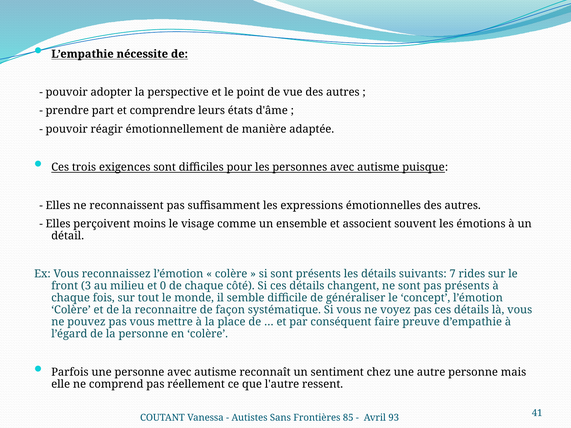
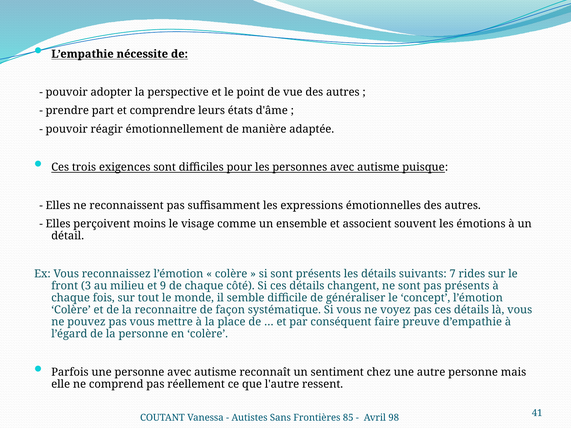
0: 0 -> 9
93: 93 -> 98
